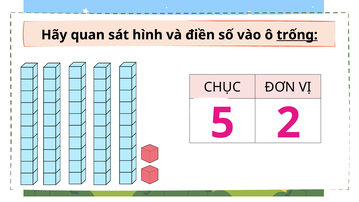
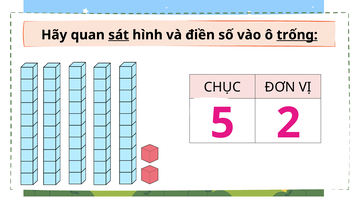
sát underline: none -> present
